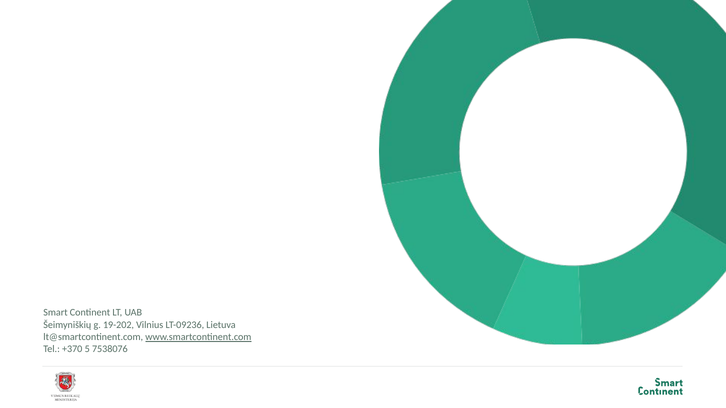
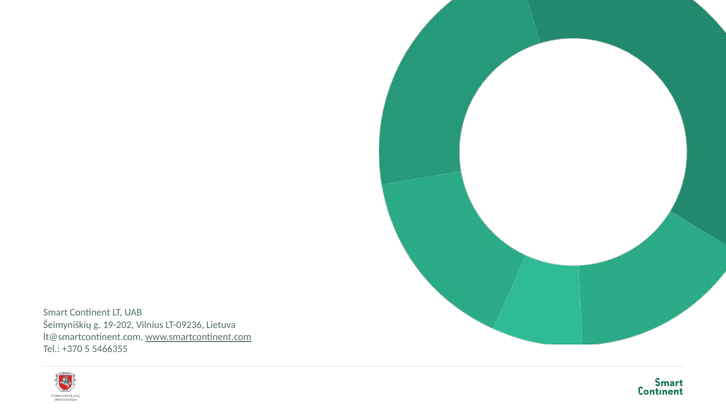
7538076: 7538076 -> 5466355
